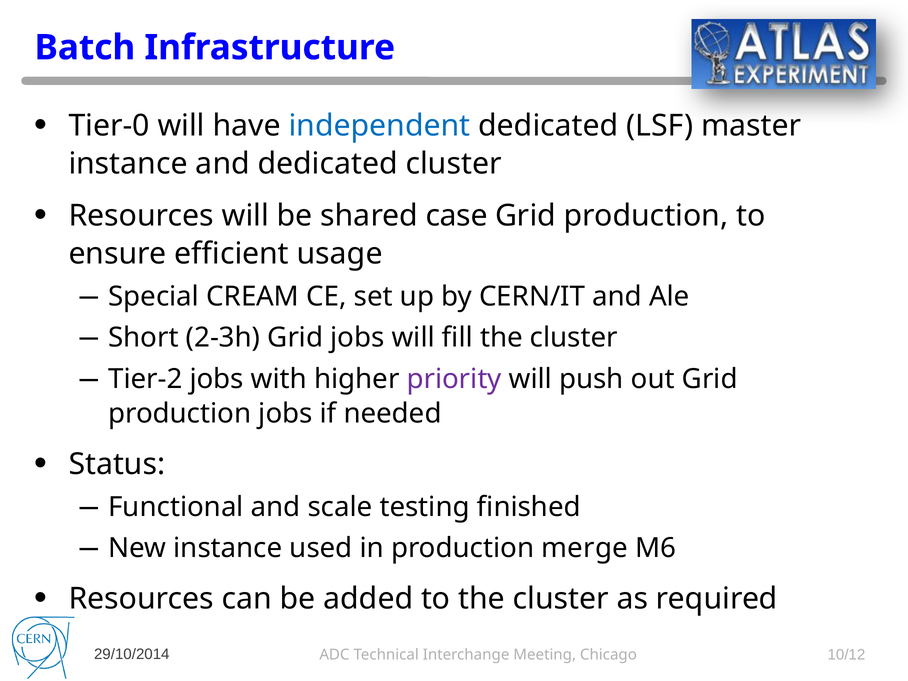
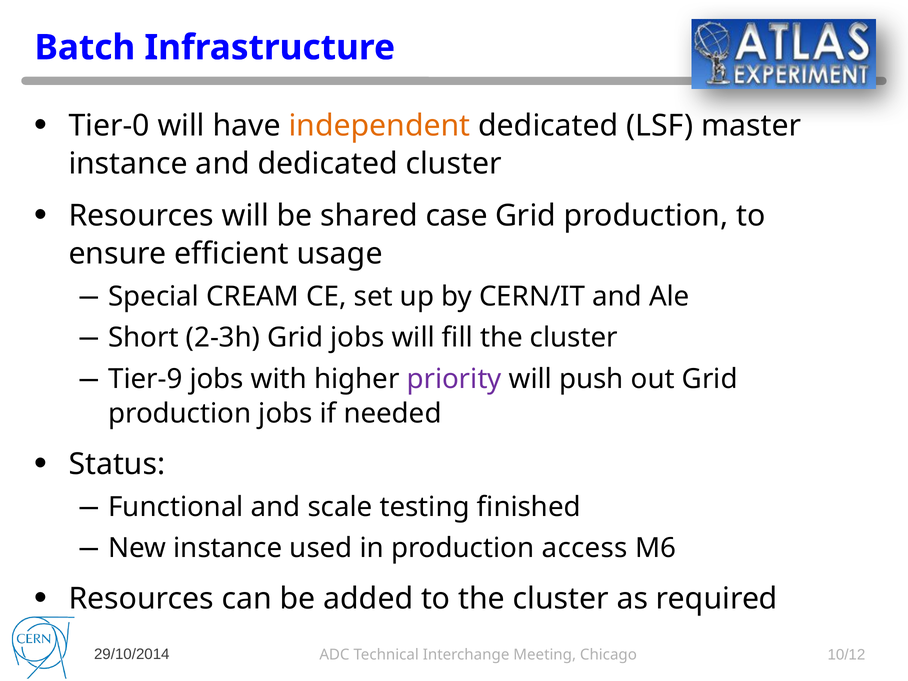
independent colour: blue -> orange
Tier-2: Tier-2 -> Tier-9
merge: merge -> access
